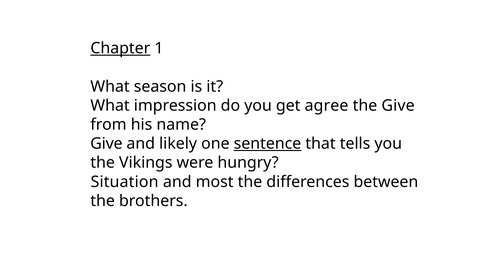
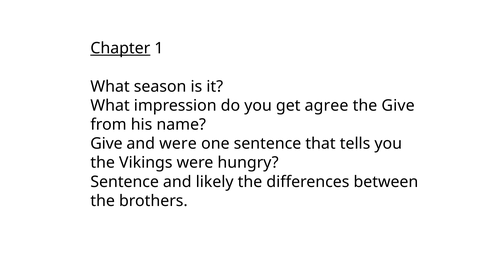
and likely: likely -> were
sentence at (268, 144) underline: present -> none
Situation at (125, 182): Situation -> Sentence
most: most -> likely
